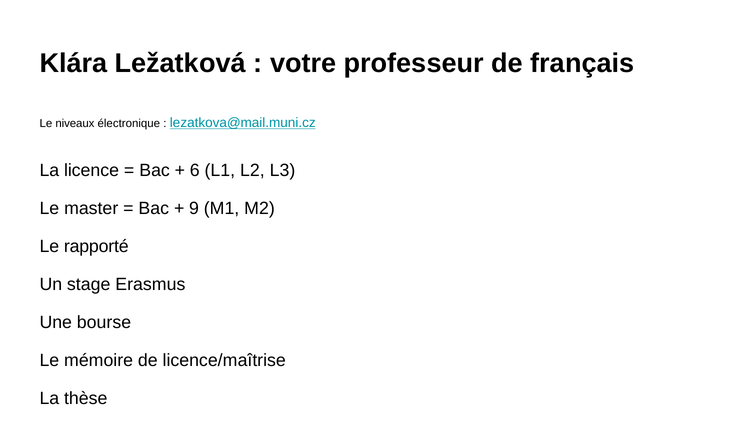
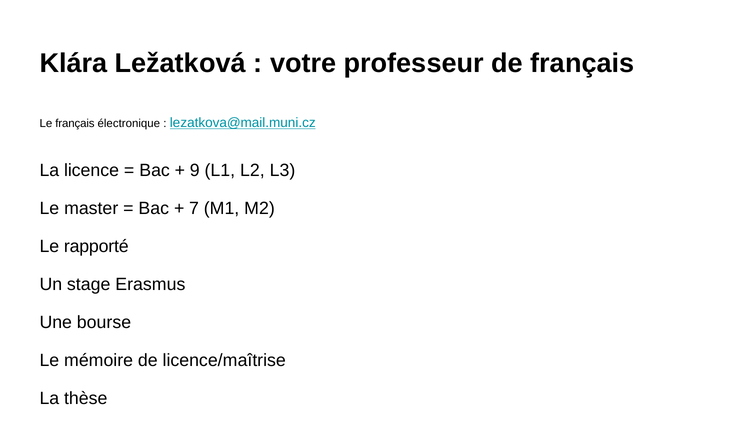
Le niveaux: niveaux -> français
6: 6 -> 9
9: 9 -> 7
